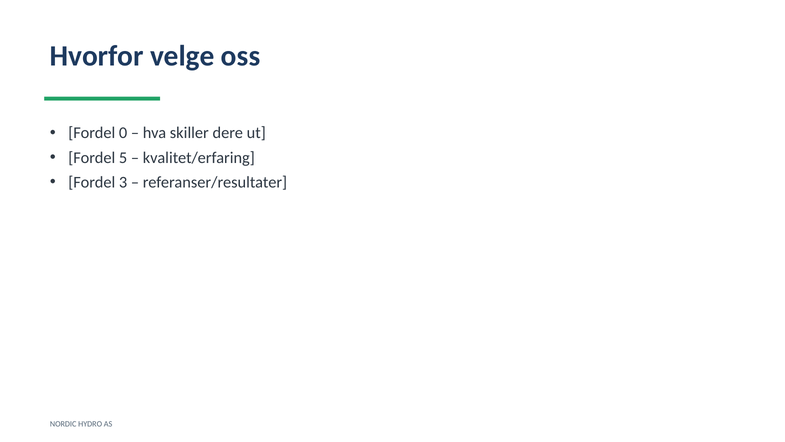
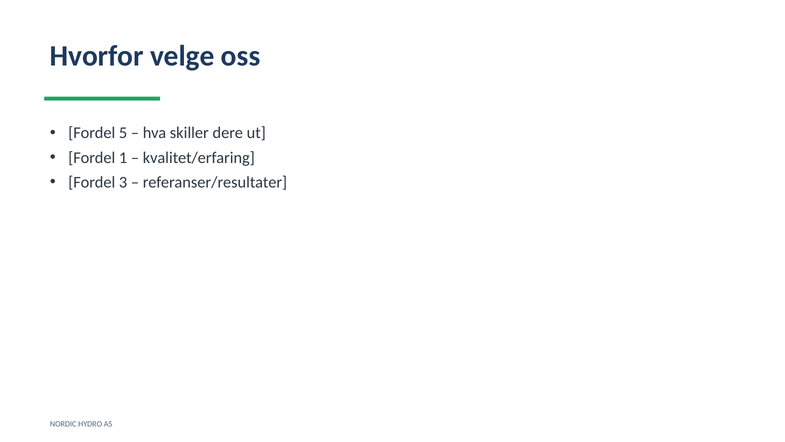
0: 0 -> 5
5: 5 -> 1
